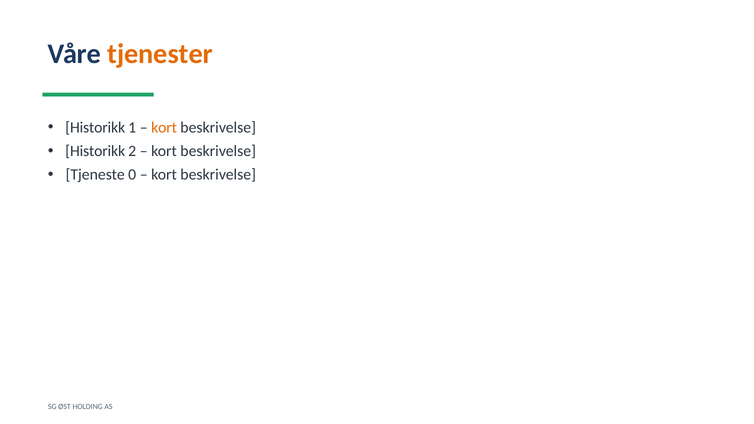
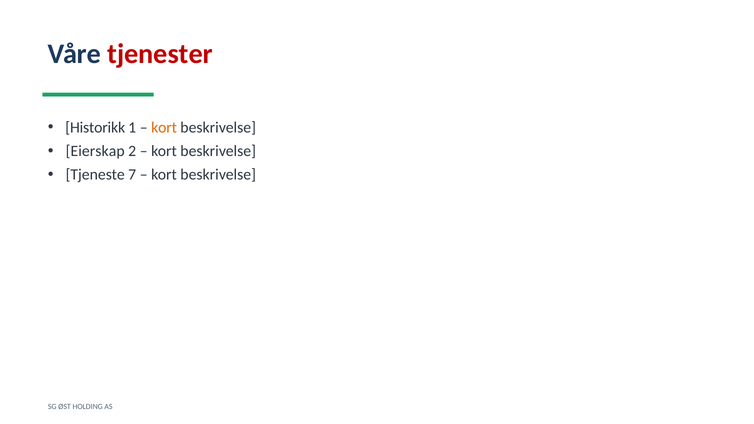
tjenester colour: orange -> red
Historikk at (95, 151): Historikk -> Eierskap
0: 0 -> 7
